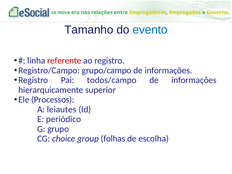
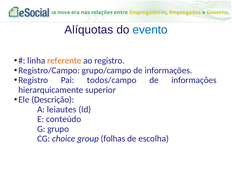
Tamanho: Tamanho -> Alíquotas
referente colour: red -> orange
Processos: Processos -> Descrição
periódico: periódico -> conteúdo
